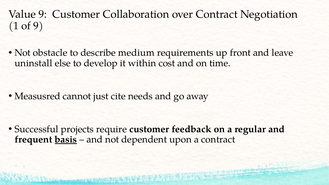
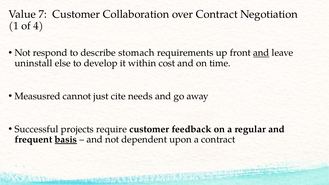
Value 9: 9 -> 7
of 9: 9 -> 4
obstacle: obstacle -> respond
medium: medium -> stomach
and at (261, 53) underline: none -> present
